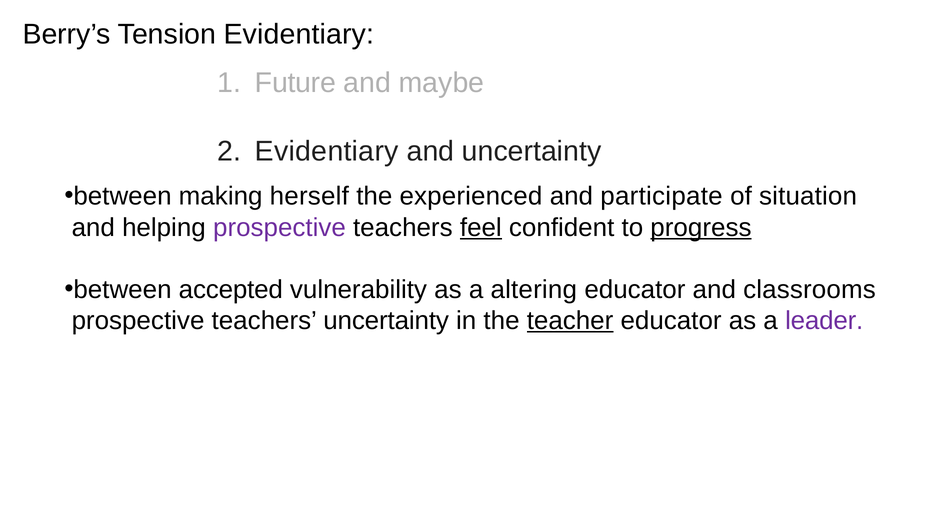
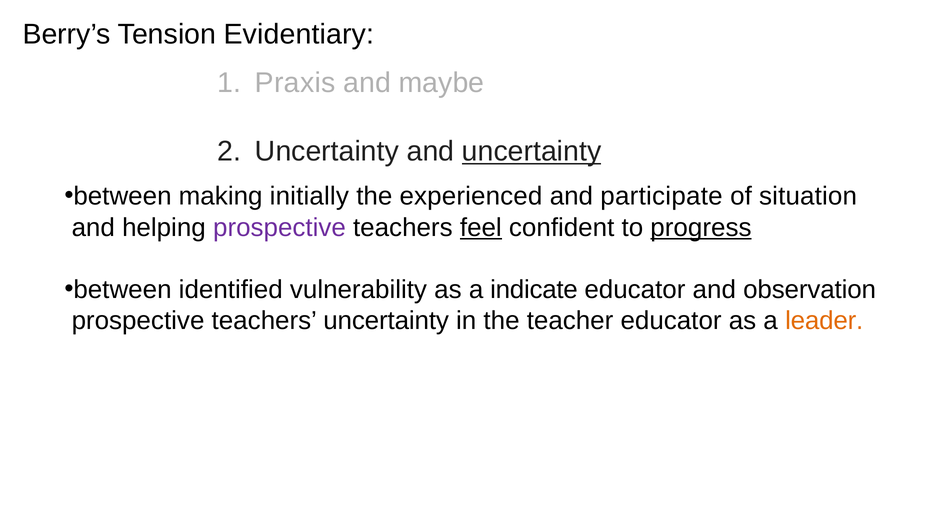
Future: Future -> Praxis
Evidentiary at (327, 152): Evidentiary -> Uncertainty
uncertainty at (532, 152) underline: none -> present
herself: herself -> initially
accepted: accepted -> identified
altering: altering -> indicate
classrooms: classrooms -> observation
teacher underline: present -> none
leader colour: purple -> orange
